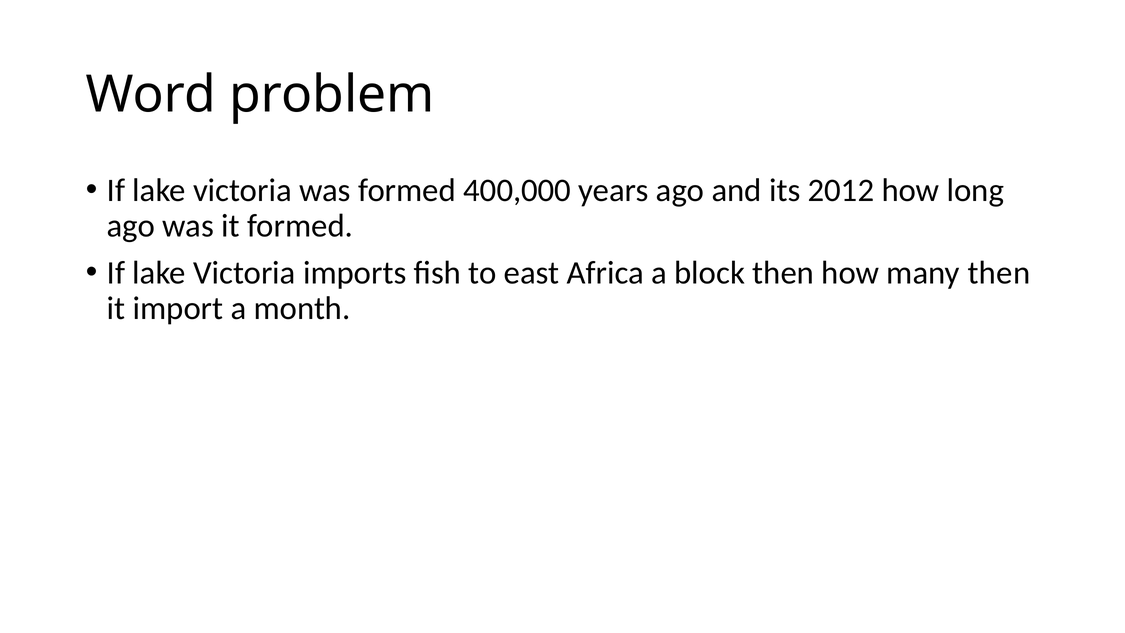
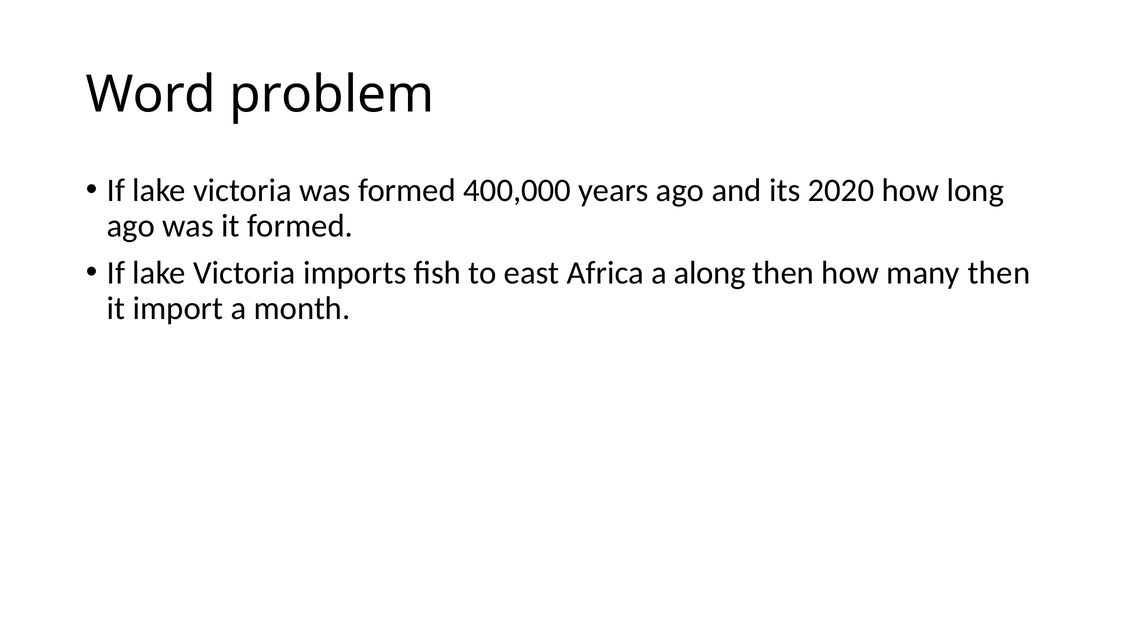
2012: 2012 -> 2020
block: block -> along
